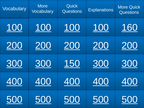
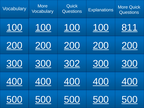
160: 160 -> 811
150: 150 -> 302
